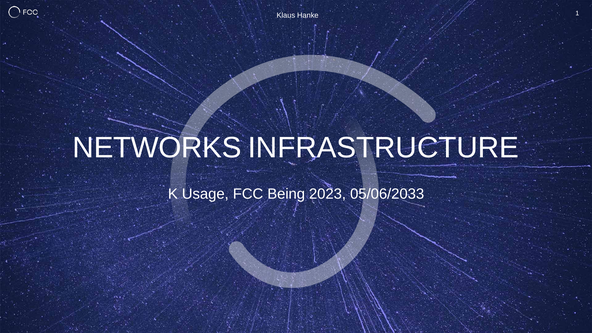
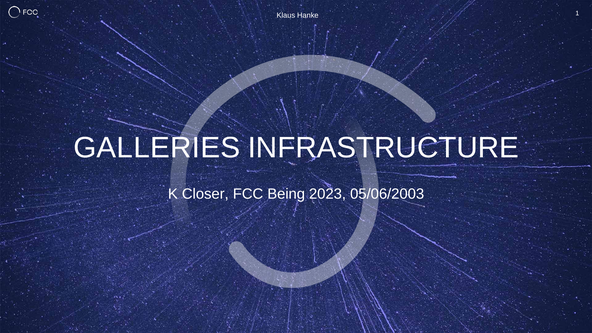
NETWORKS: NETWORKS -> GALLERIES
Usage: Usage -> Closer
05/06/2033: 05/06/2033 -> 05/06/2003
